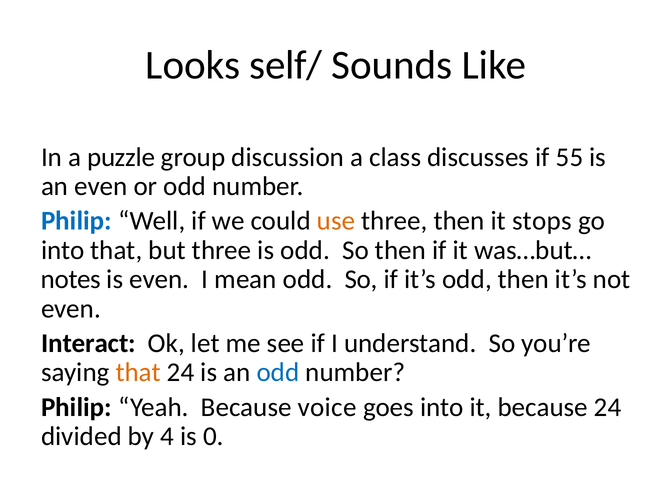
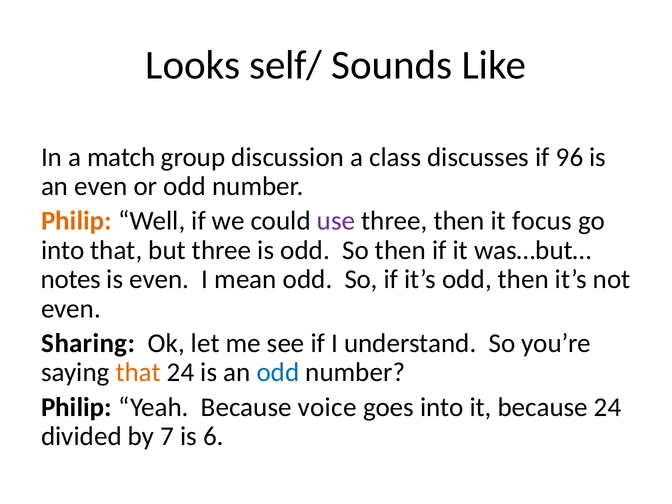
puzzle: puzzle -> match
55: 55 -> 96
Philip at (76, 221) colour: blue -> orange
use colour: orange -> purple
stops: stops -> focus
Interact: Interact -> Sharing
4: 4 -> 7
0: 0 -> 6
